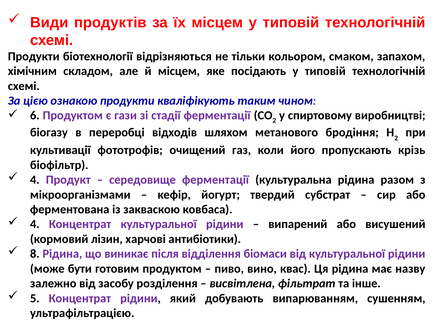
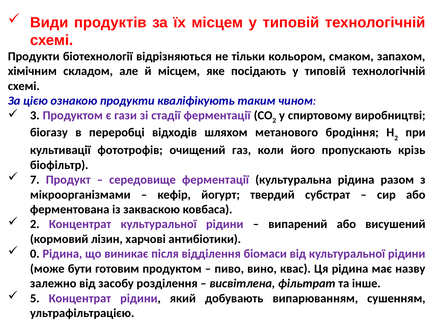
6: 6 -> 3
4 at (35, 180): 4 -> 7
4 at (35, 224): 4 -> 2
8: 8 -> 0
